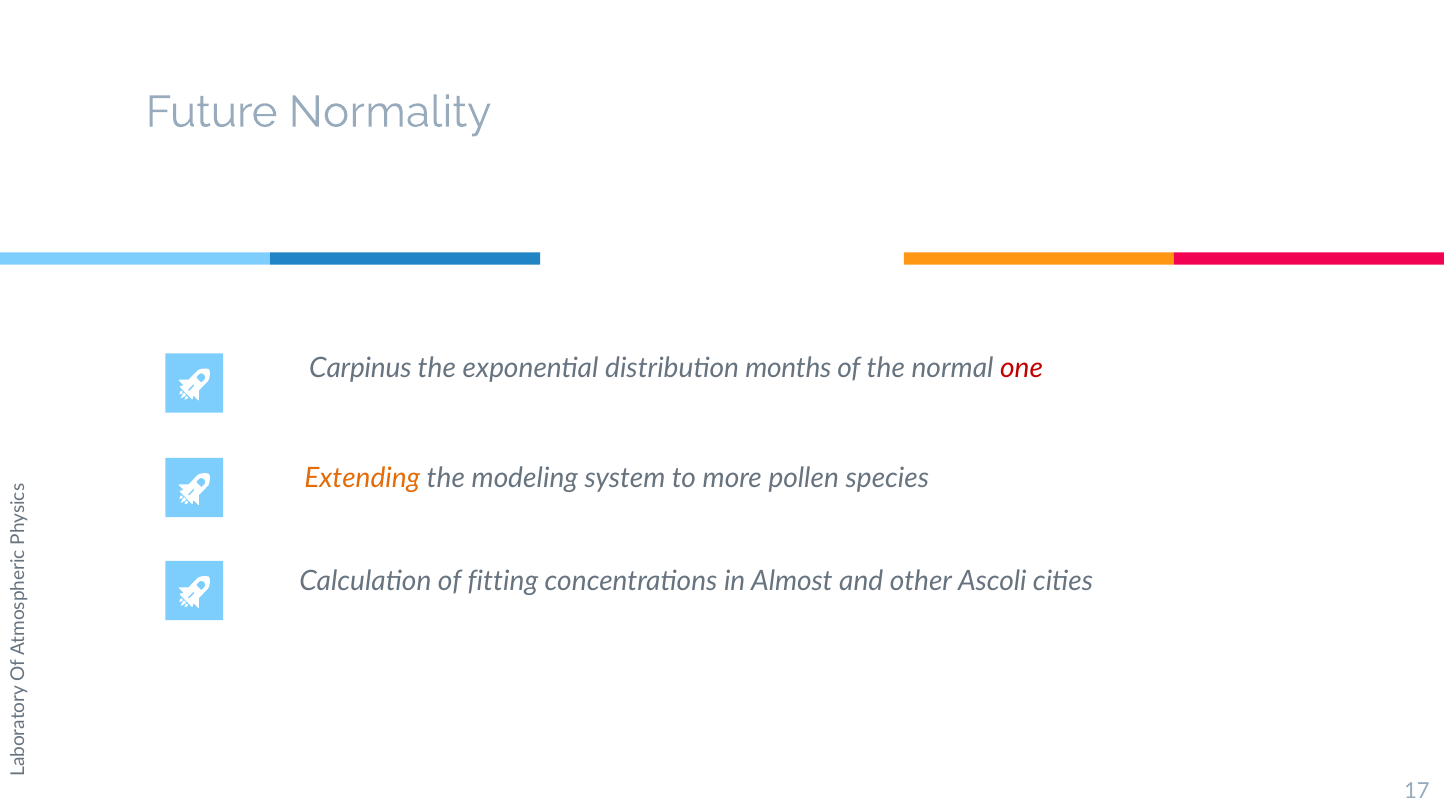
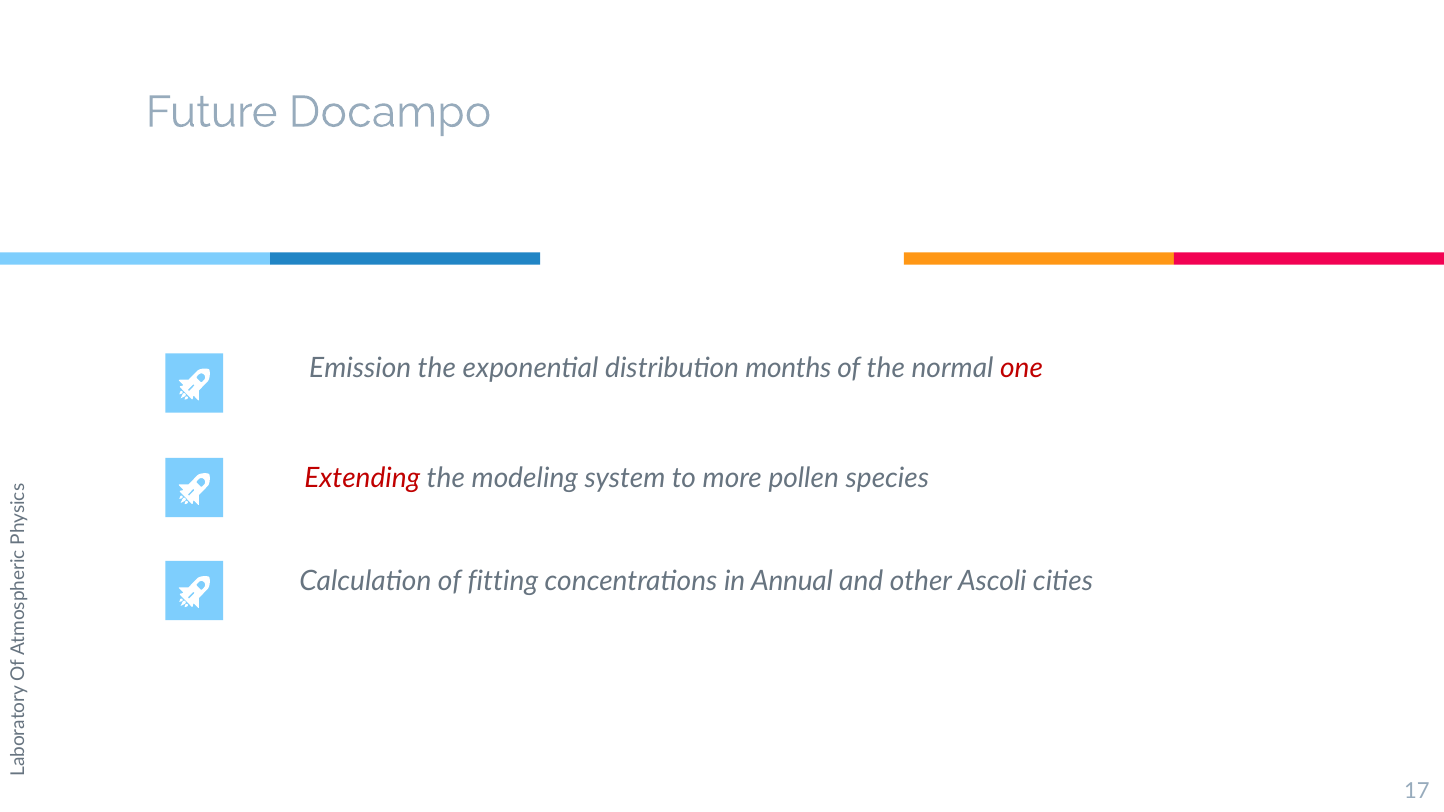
Normality: Normality -> Docampo
Carpinus: Carpinus -> Emission
Extending colour: orange -> red
Almost: Almost -> Annual
